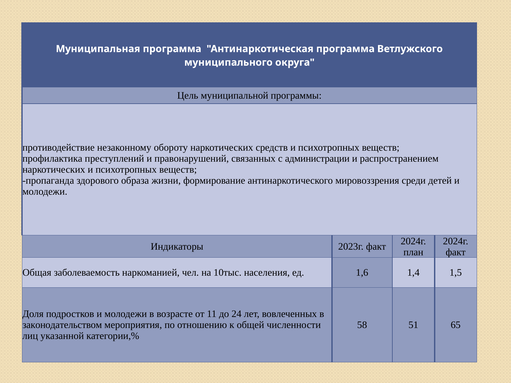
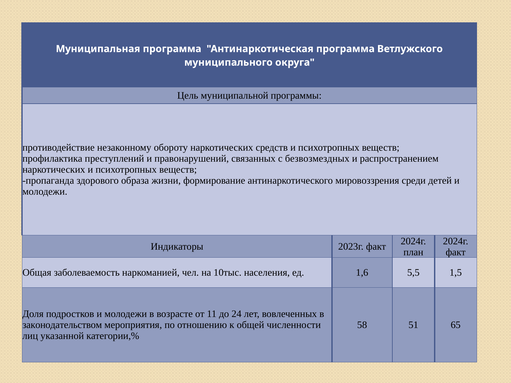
администрации: администрации -> безвозмездных
1,4: 1,4 -> 5,5
